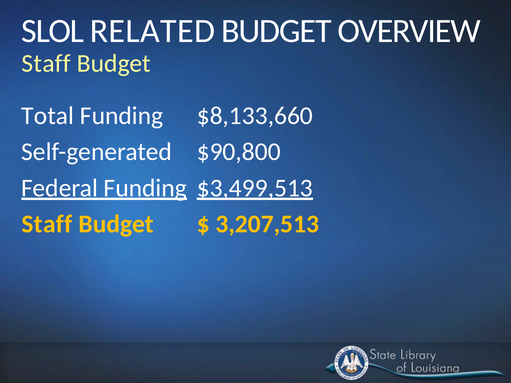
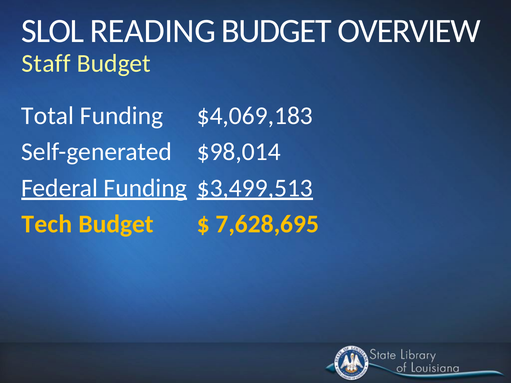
RELATED: RELATED -> READING
$8,133,660: $8,133,660 -> $4,069,183
$90,800: $90,800 -> $98,014
Staff at (47, 224): Staff -> Tech
3,207,513: 3,207,513 -> 7,628,695
